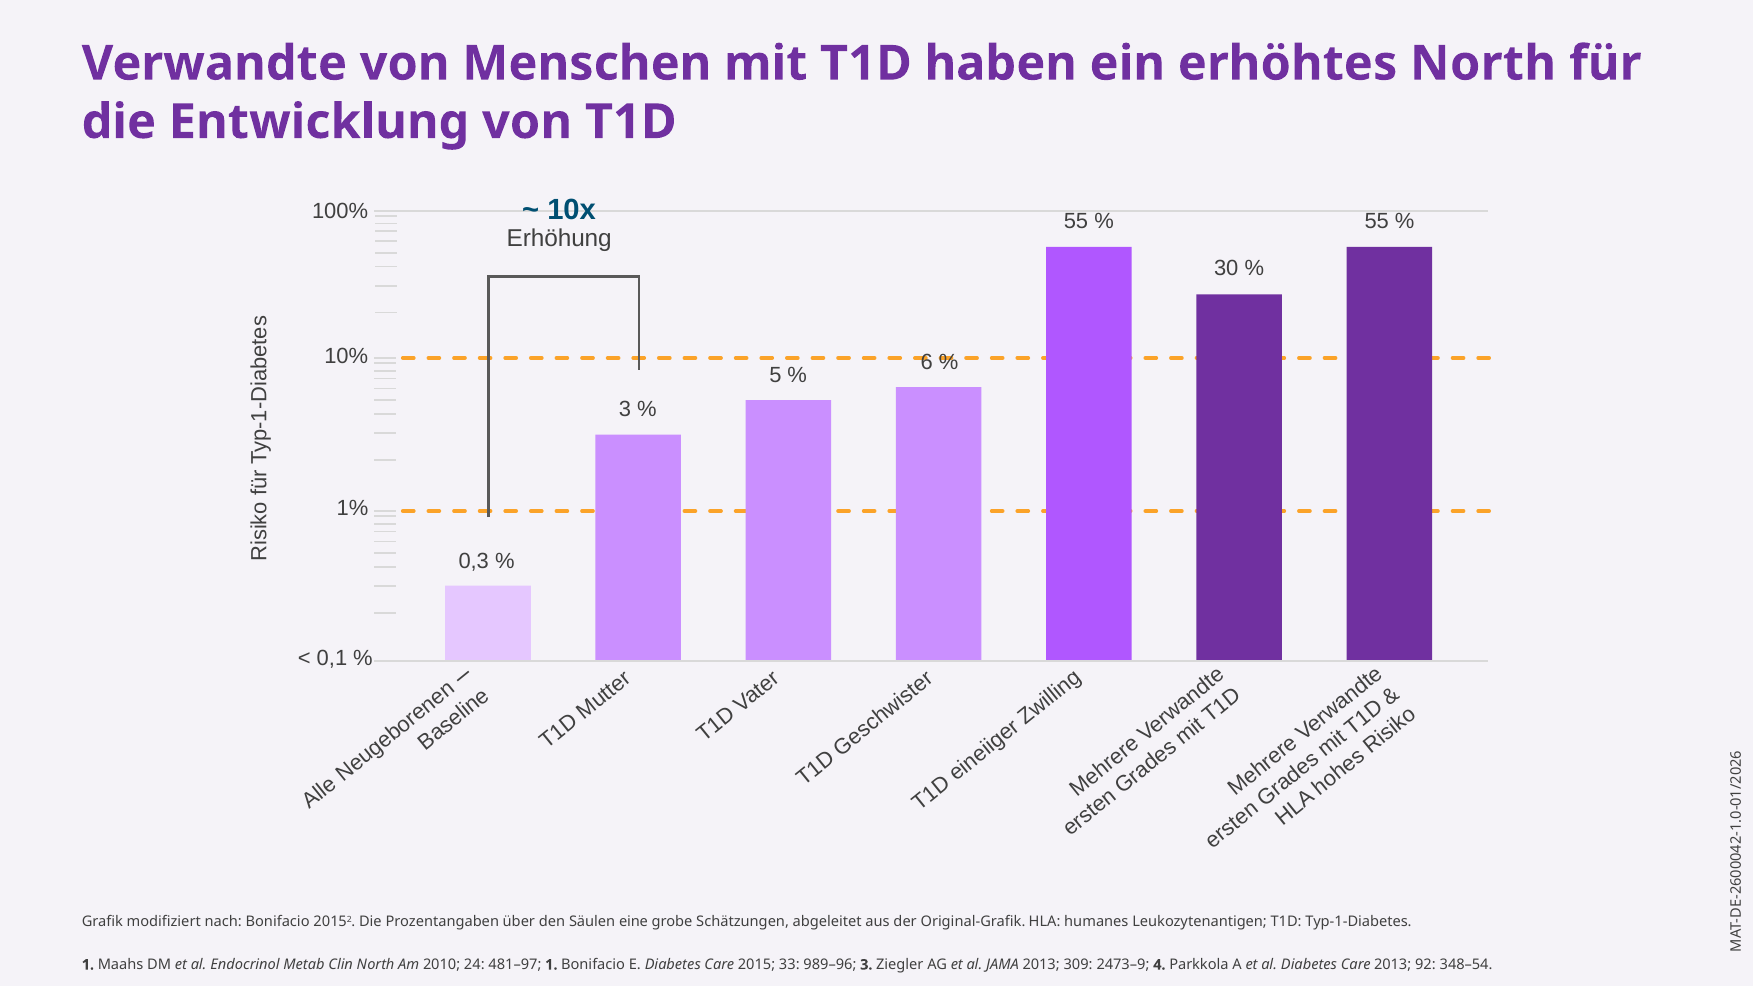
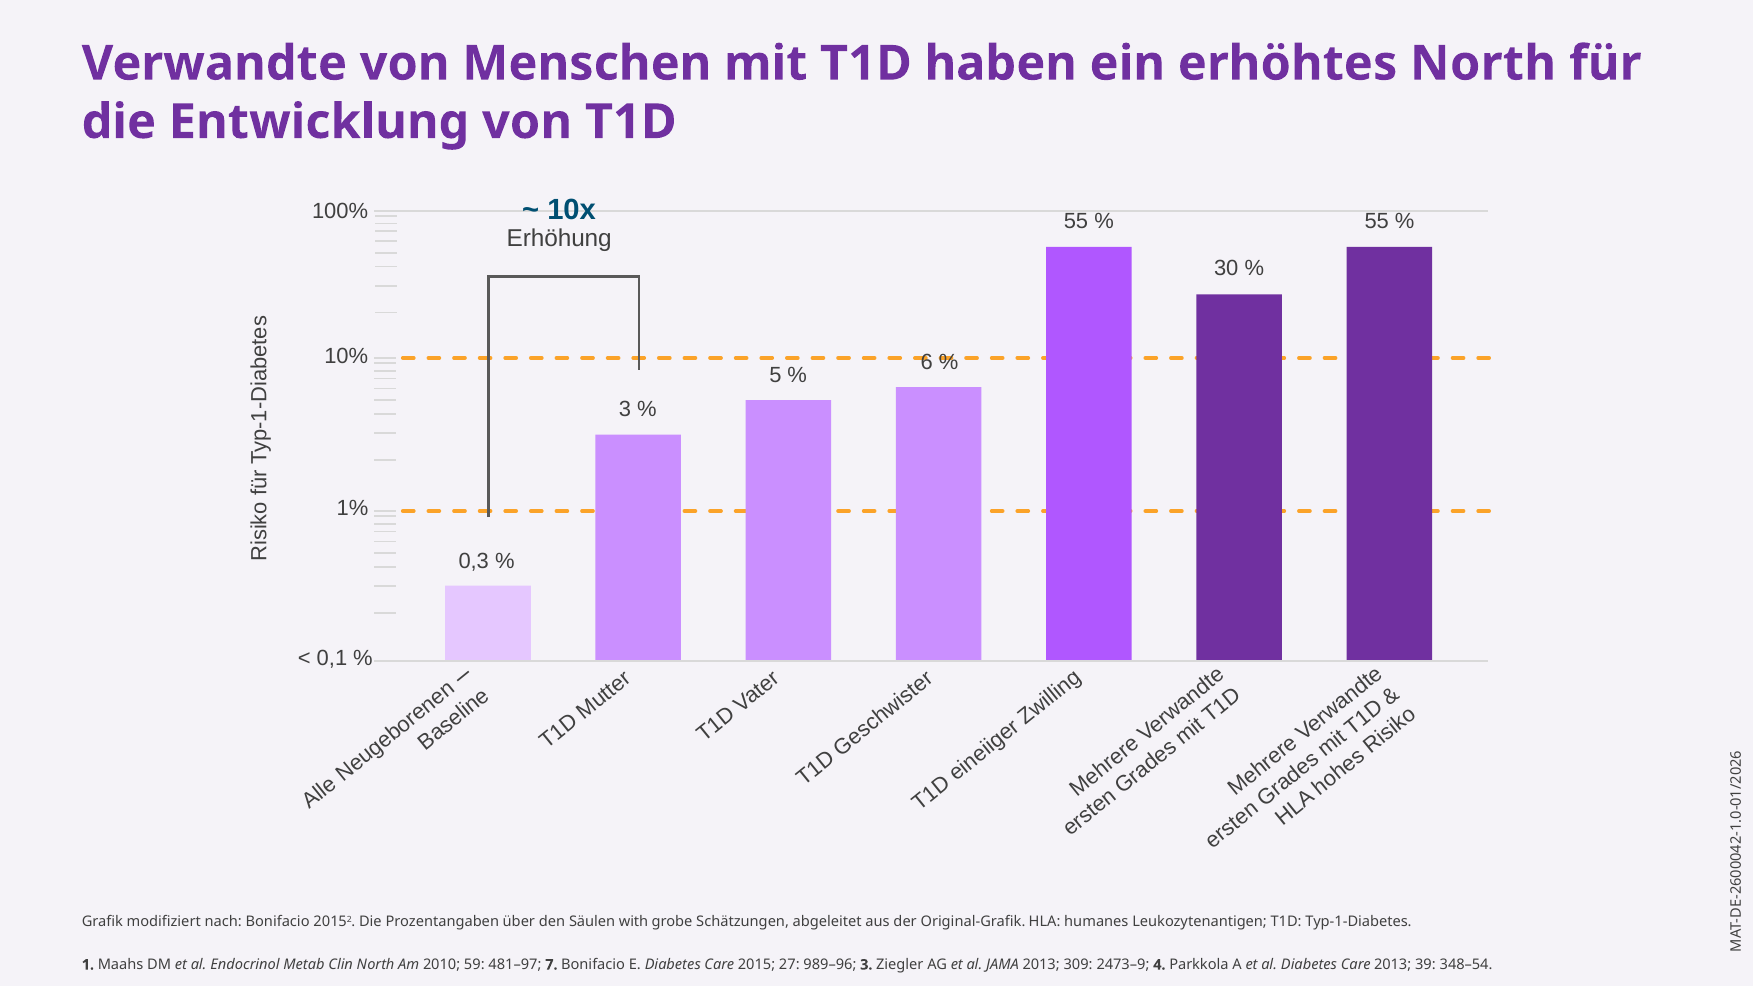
eine: eine -> with
24: 24 -> 59
481–97 1: 1 -> 7
33: 33 -> 27
92: 92 -> 39
